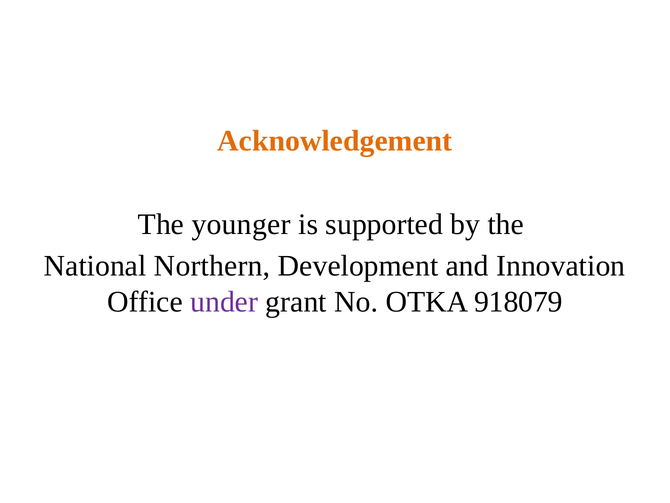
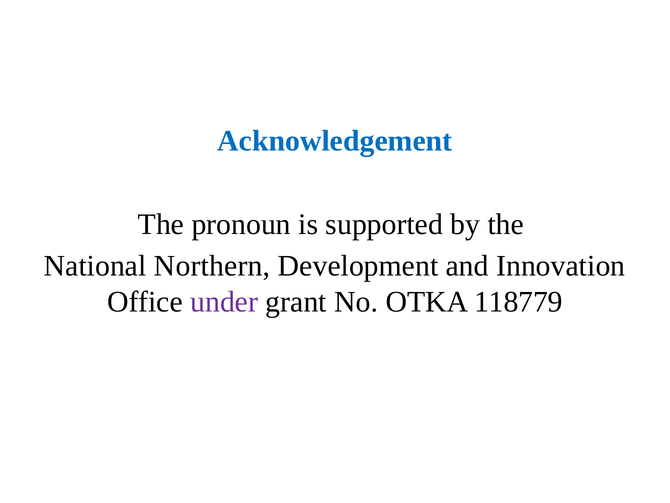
Acknowledgement colour: orange -> blue
younger: younger -> pronoun
918079: 918079 -> 118779
